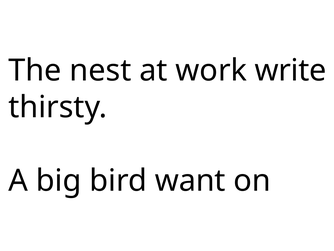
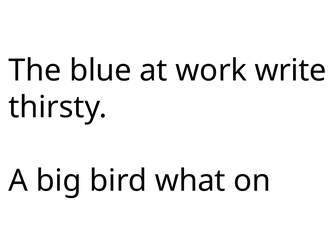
nest: nest -> blue
want: want -> what
